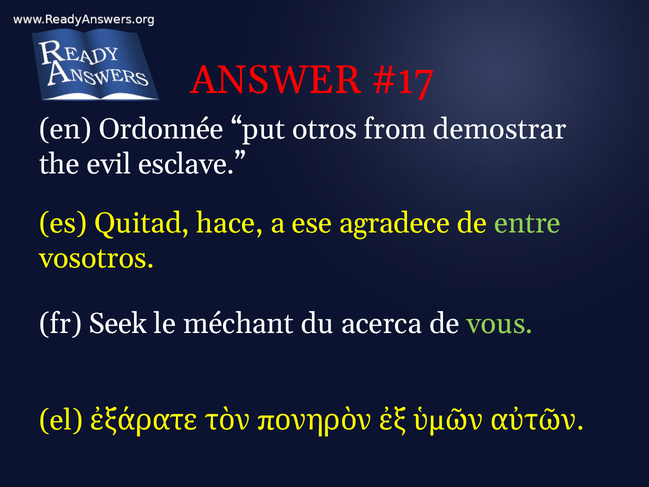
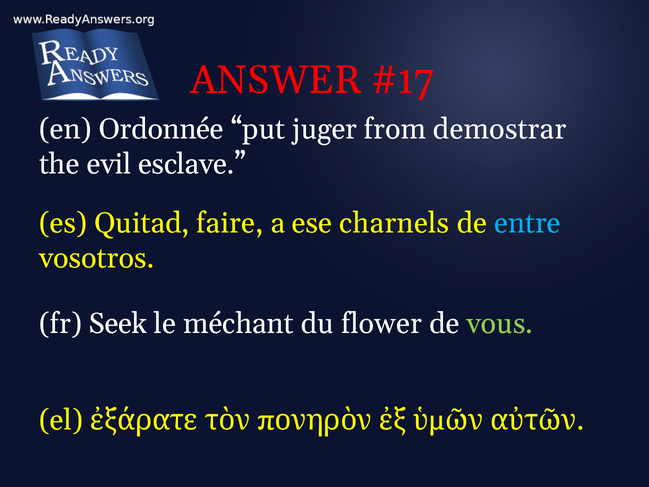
otros: otros -> juger
hace: hace -> faire
agradece: agradece -> charnels
entre colour: light green -> light blue
acerca: acerca -> flower
